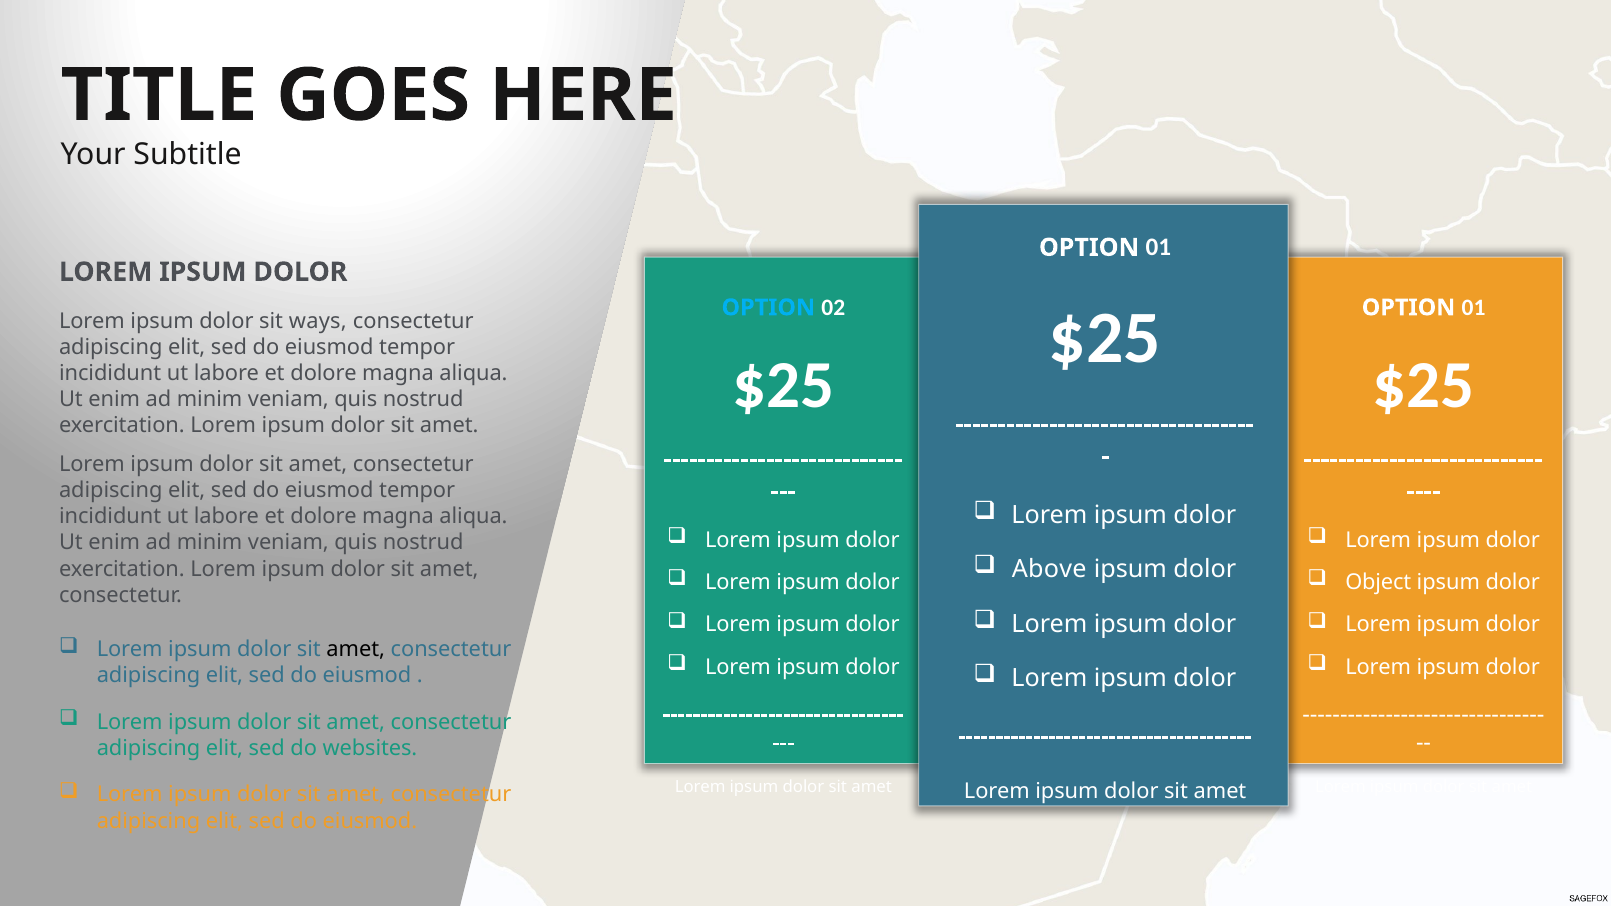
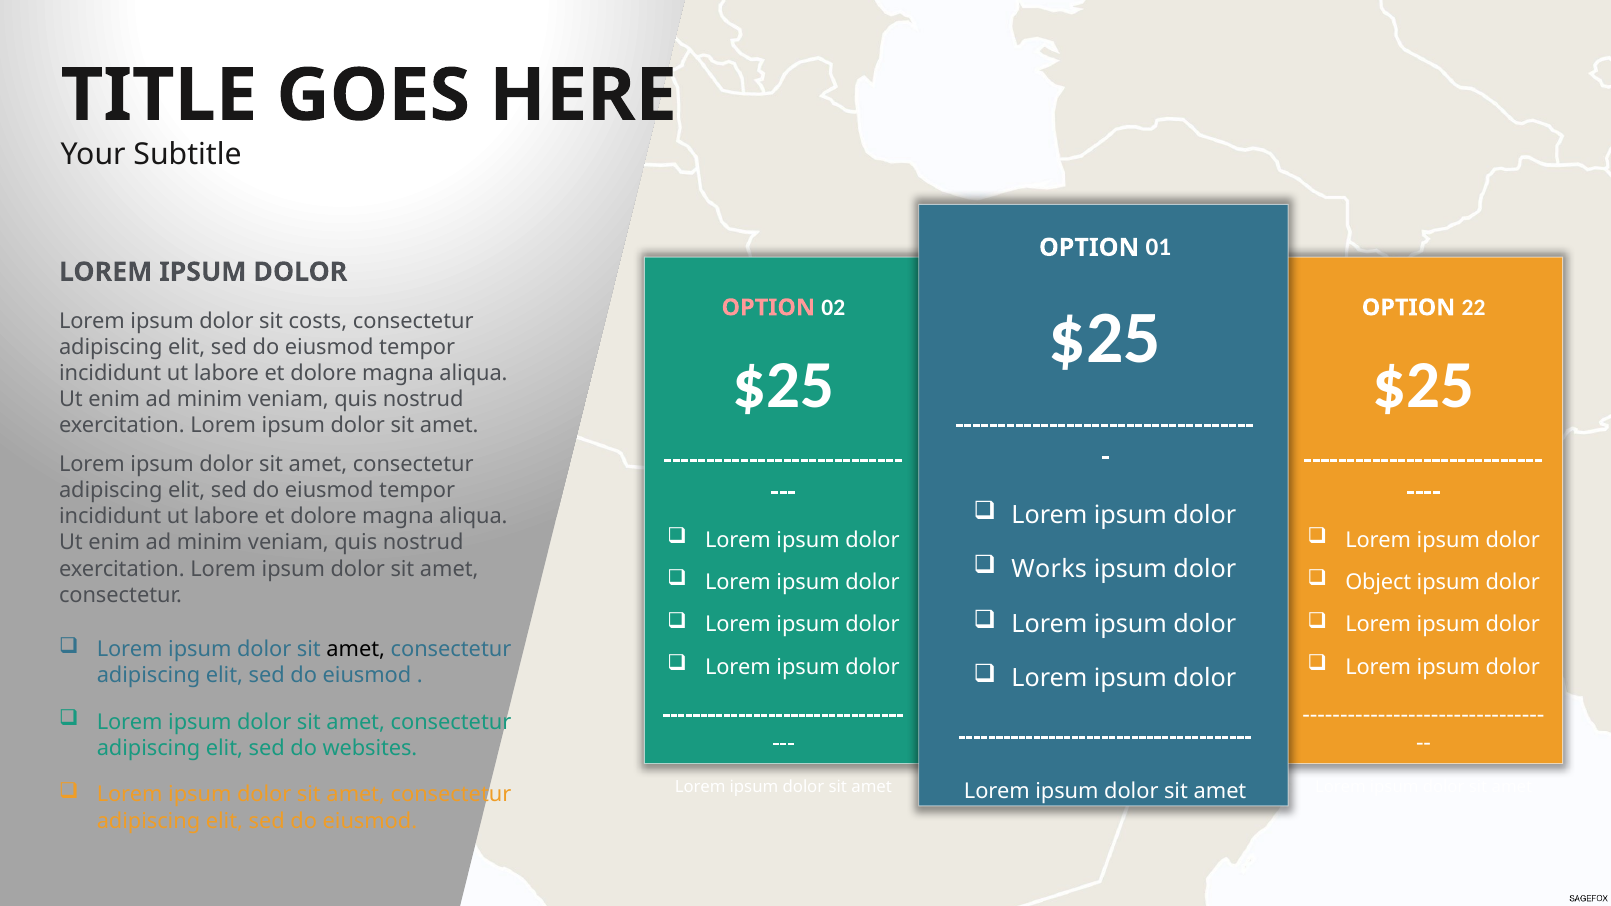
OPTION at (768, 308) colour: light blue -> pink
01 at (1474, 308): 01 -> 22
ways: ways -> costs
Above: Above -> Works
